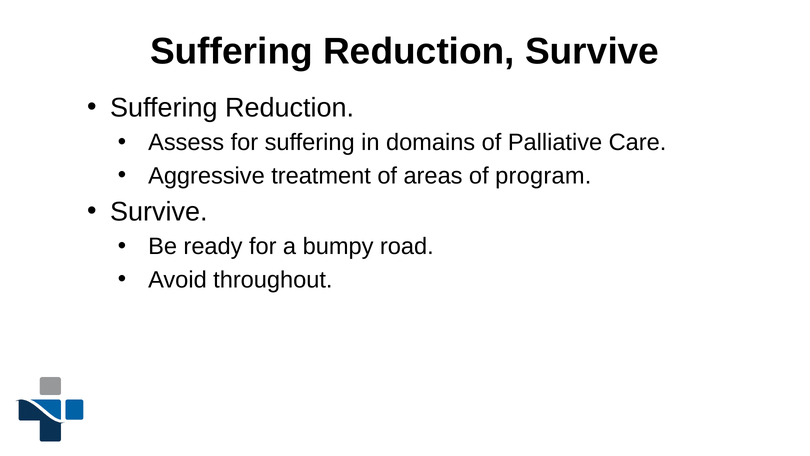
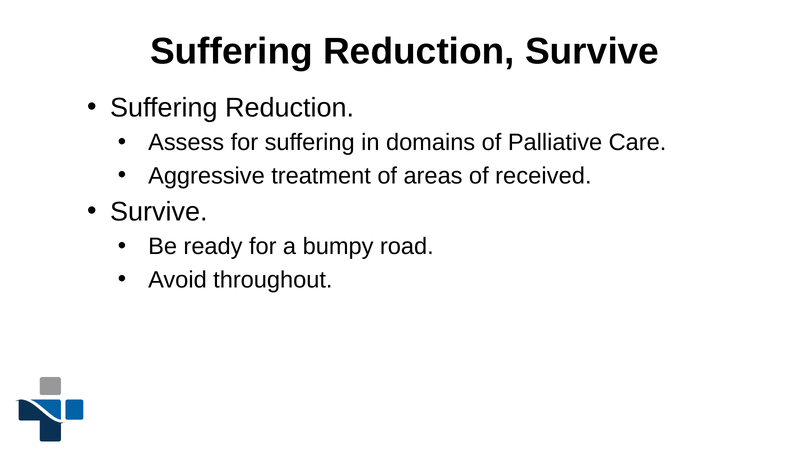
program: program -> received
